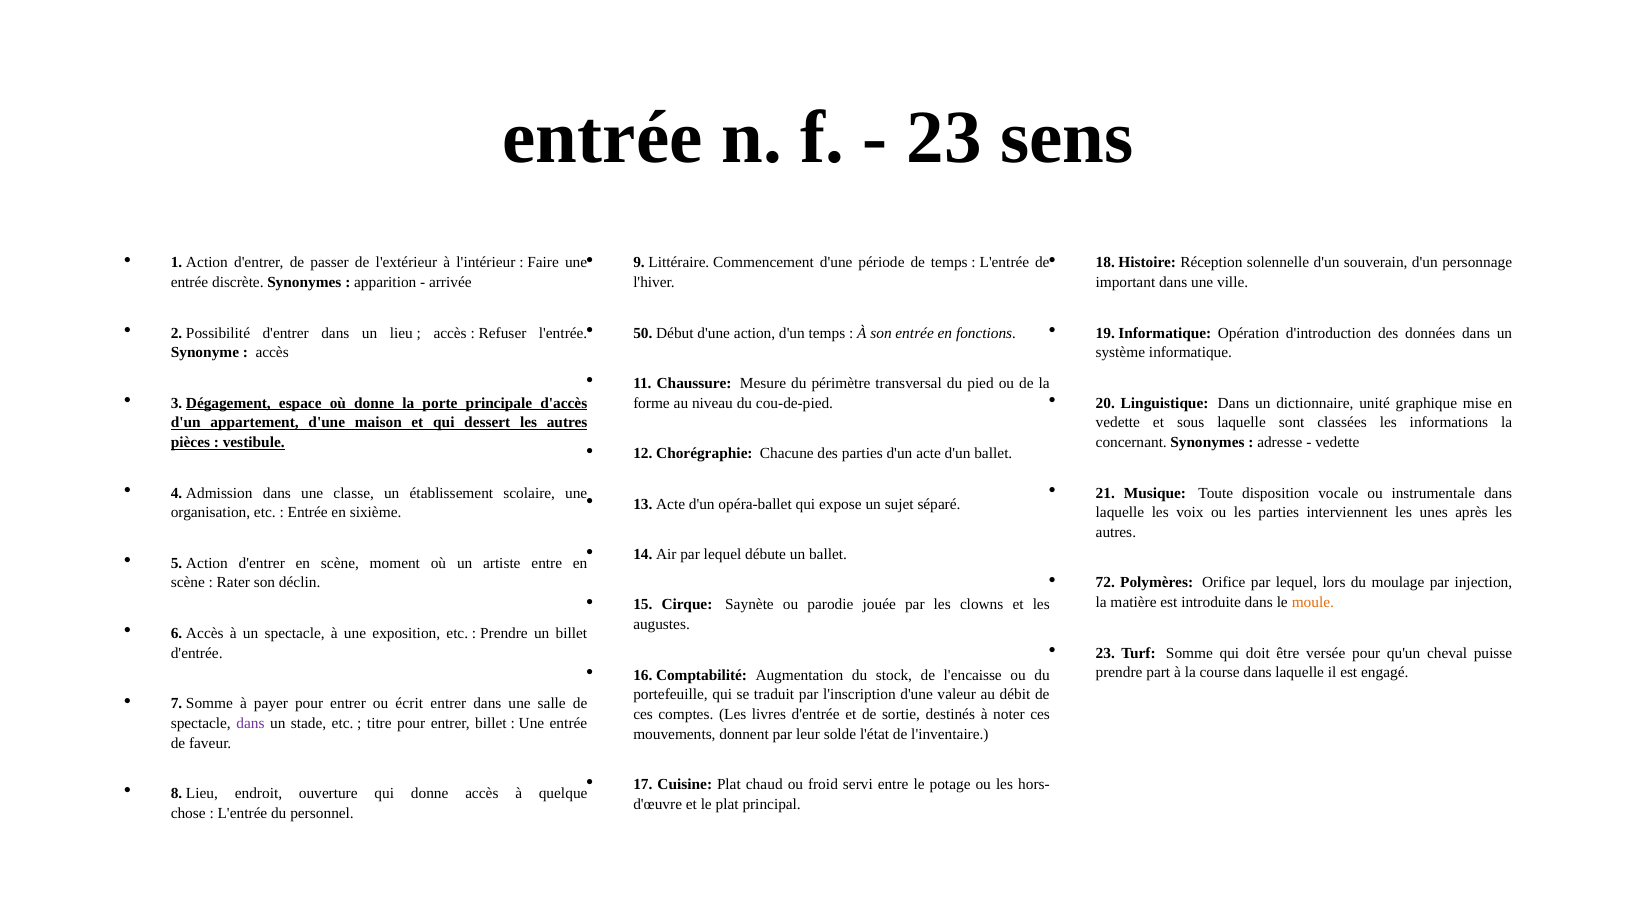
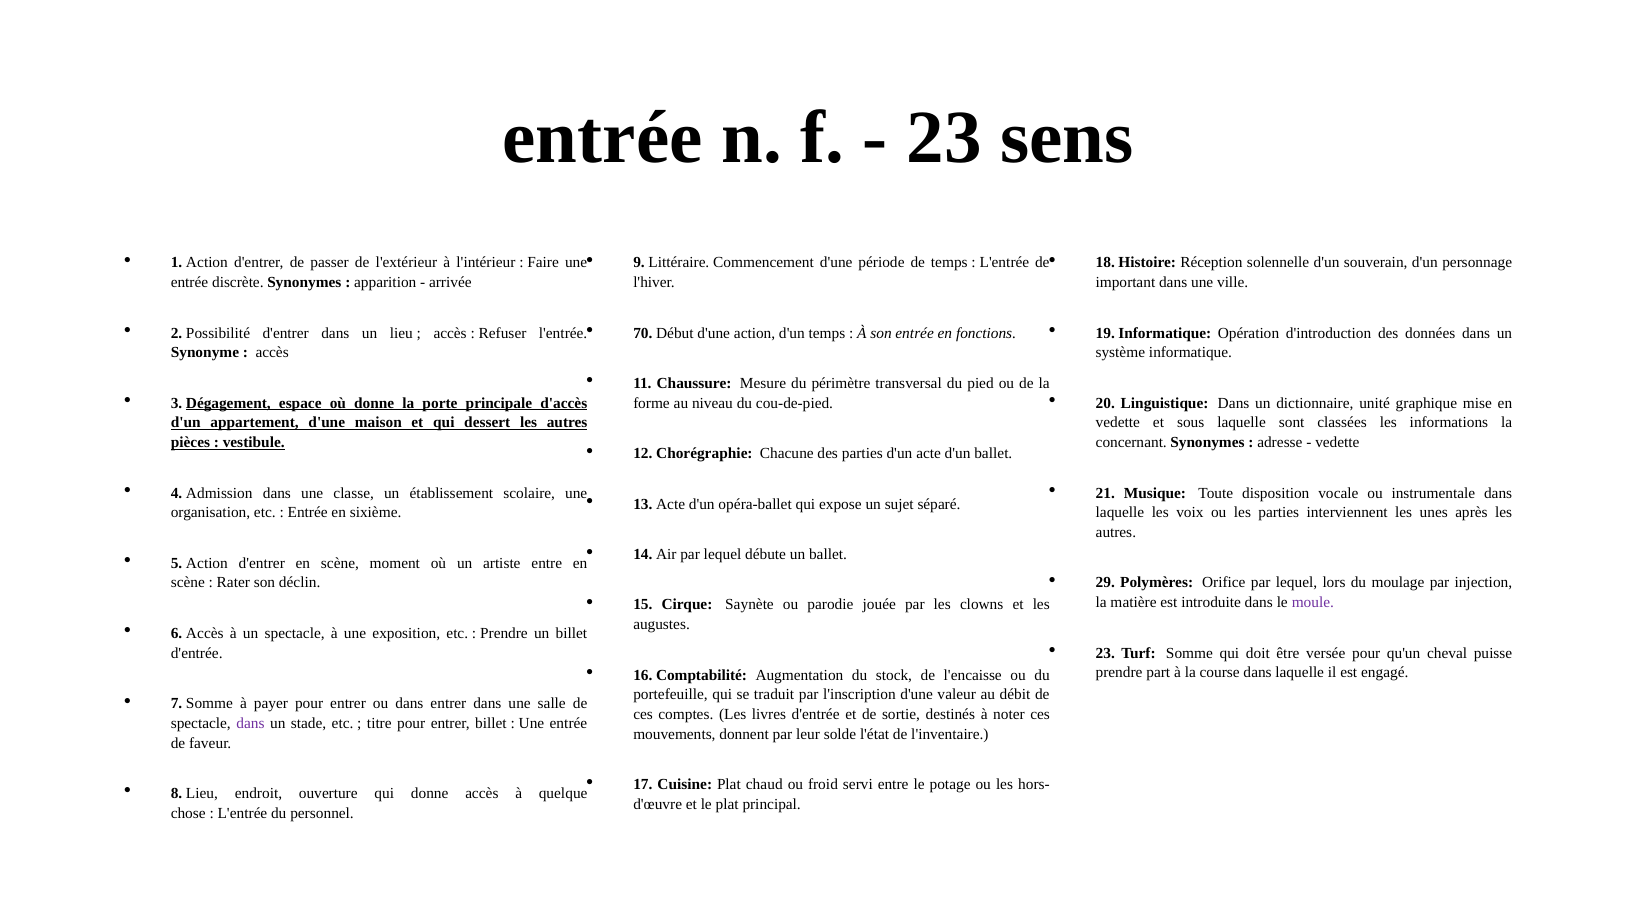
50: 50 -> 70
72: 72 -> 29
moule colour: orange -> purple
ou écrit: écrit -> dans
